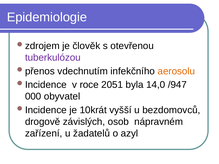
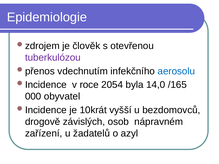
aerosolu colour: orange -> blue
2051: 2051 -> 2054
/947: /947 -> /165
